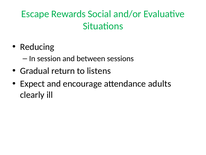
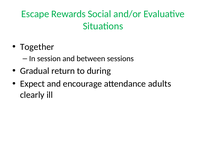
Reducing: Reducing -> Together
listens: listens -> during
